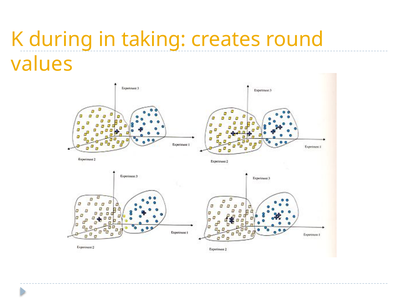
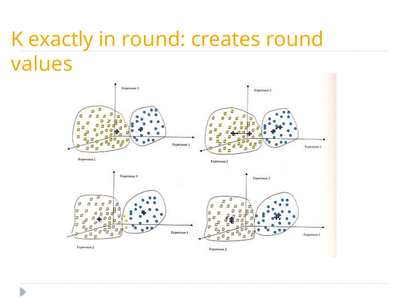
during: during -> exactly
in taking: taking -> round
